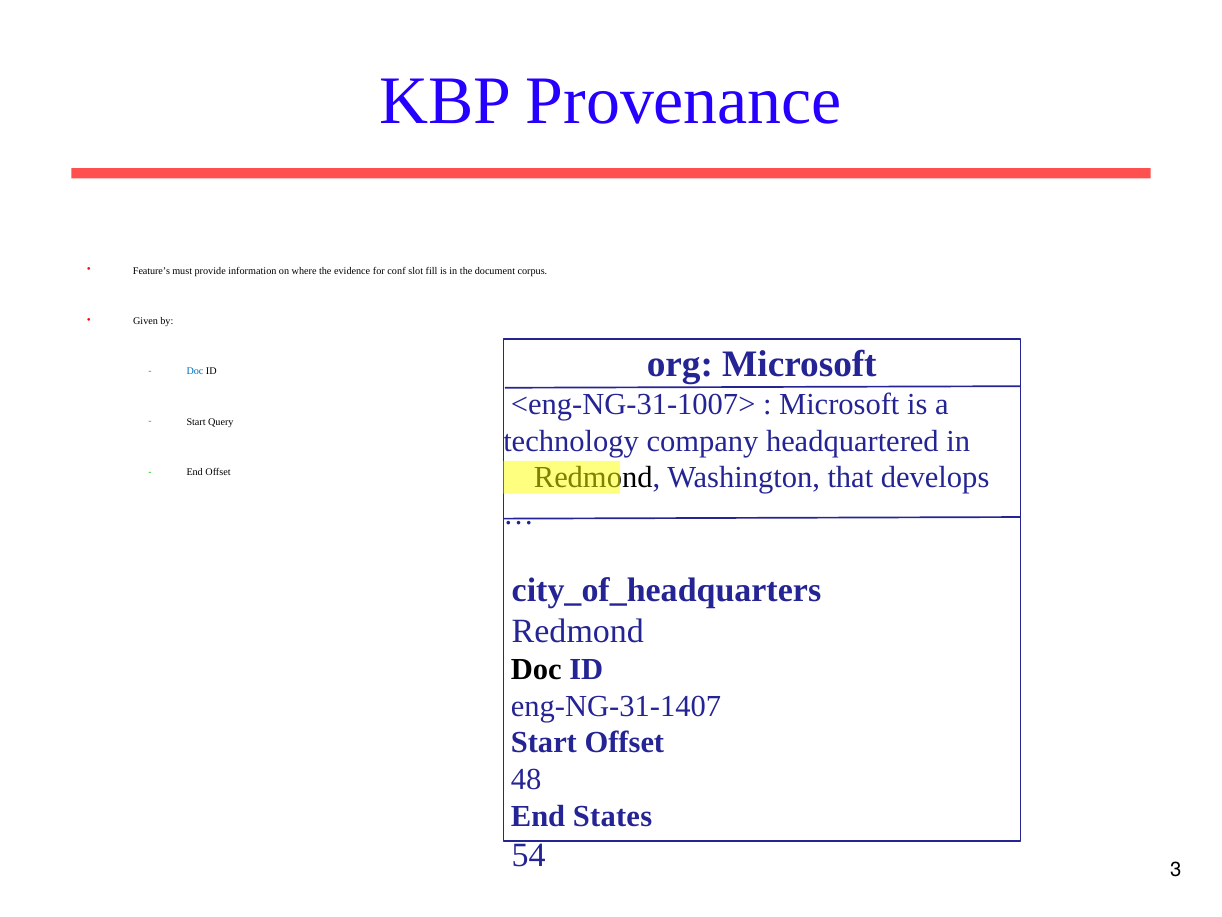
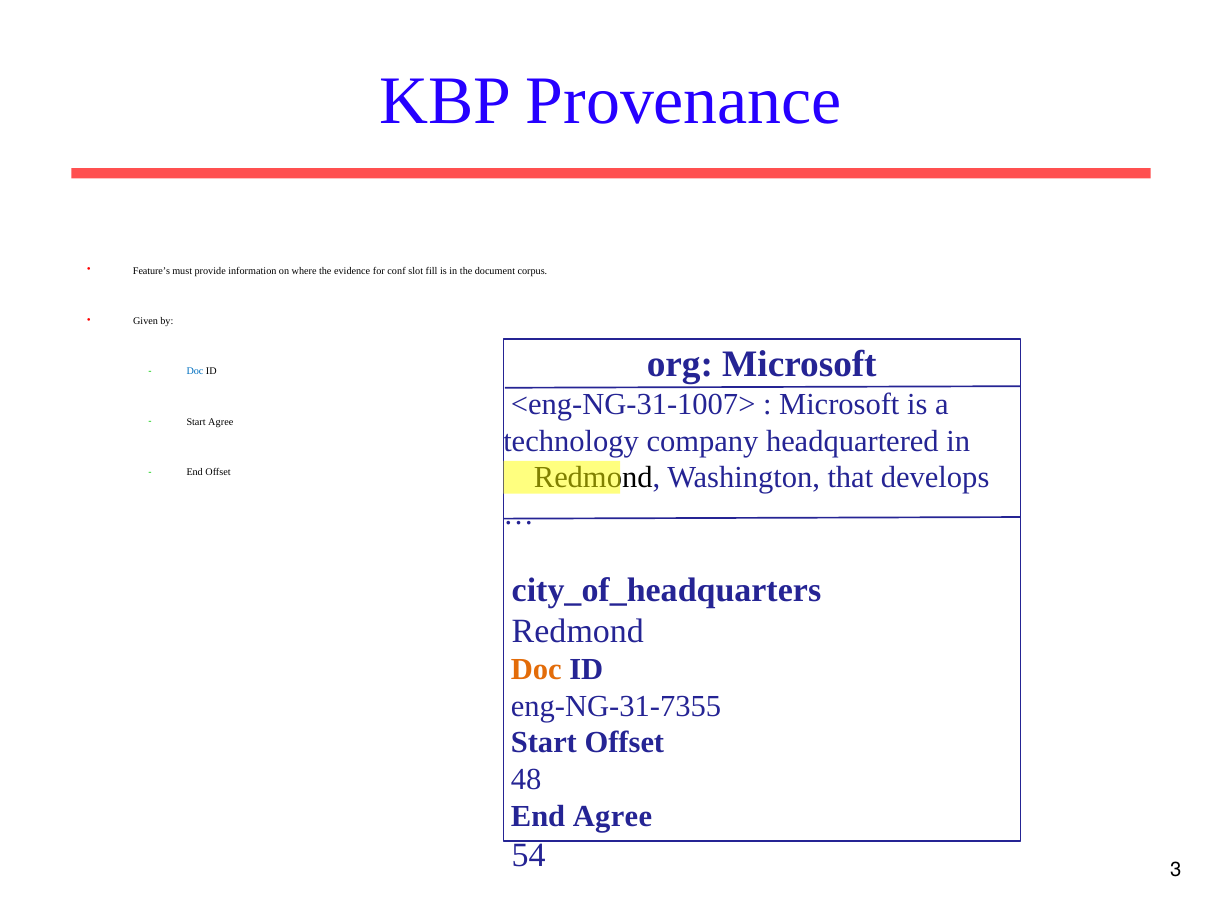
Start Query: Query -> Agree
Doc at (536, 669) colour: black -> orange
eng-NG-31-1407: eng-NG-31-1407 -> eng-NG-31-7355
End States: States -> Agree
